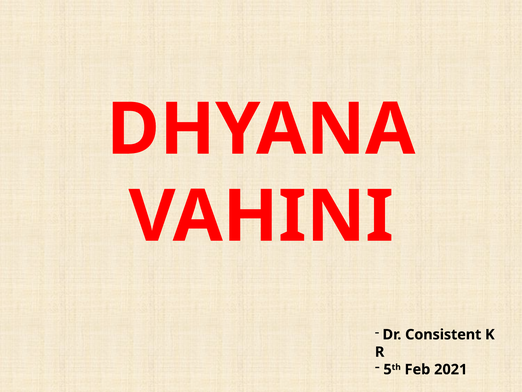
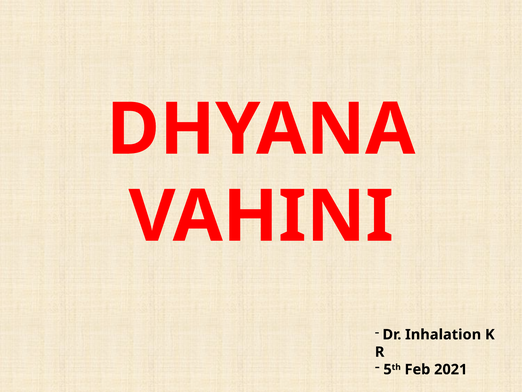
Consistent: Consistent -> Inhalation
